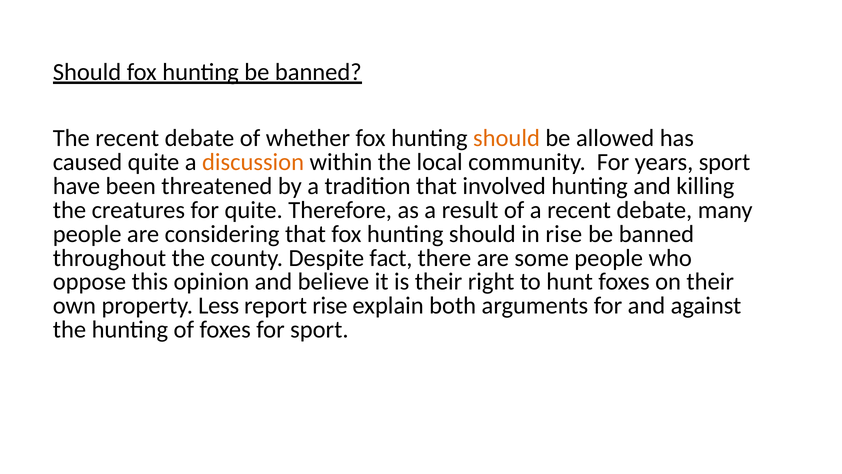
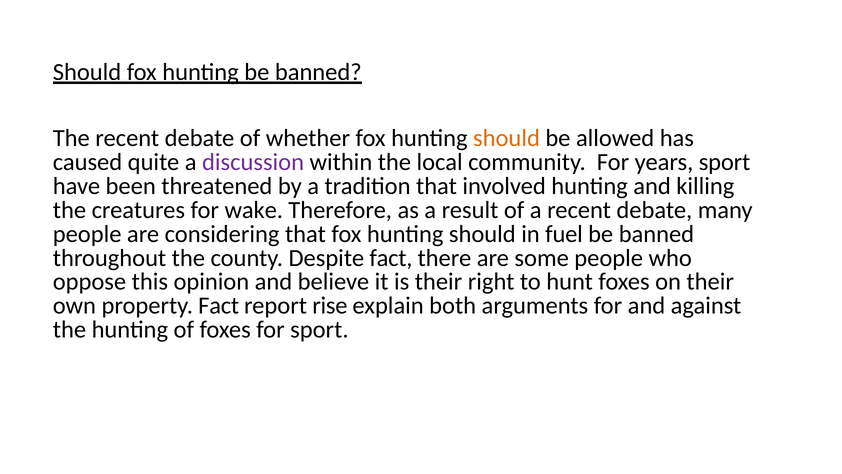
discussion colour: orange -> purple
for quite: quite -> wake
in rise: rise -> fuel
property Less: Less -> Fact
